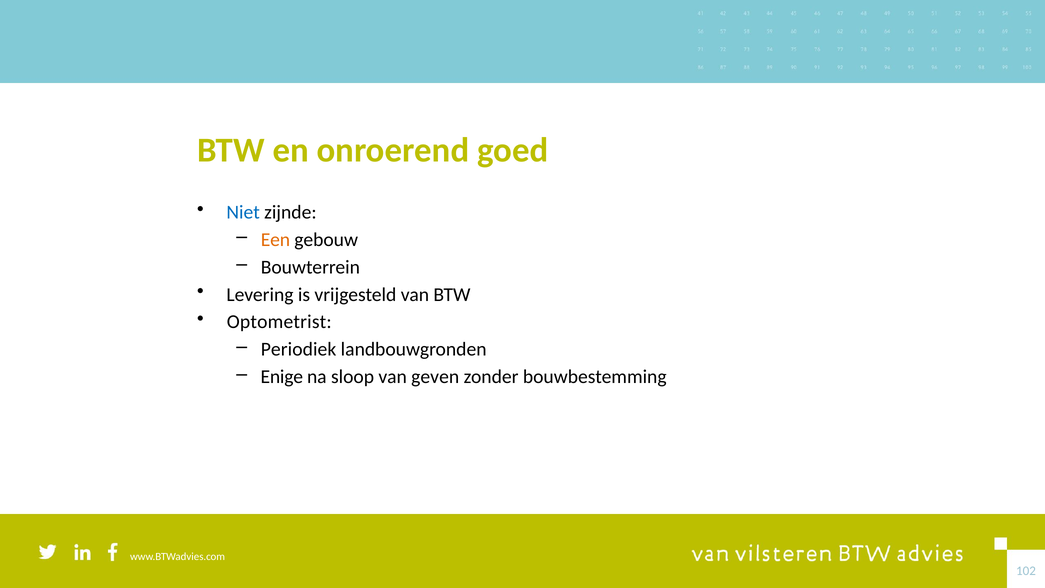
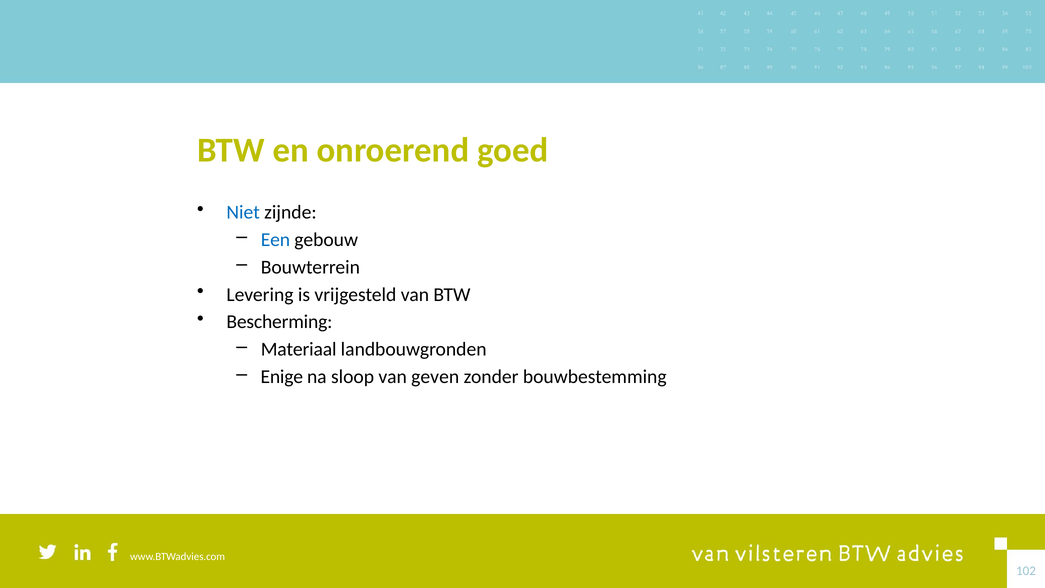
Een colour: orange -> blue
Optometrist: Optometrist -> Bescherming
Periodiek: Periodiek -> Materiaal
